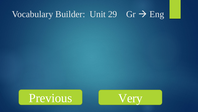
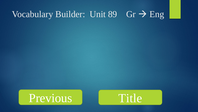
29: 29 -> 89
Very: Very -> Title
